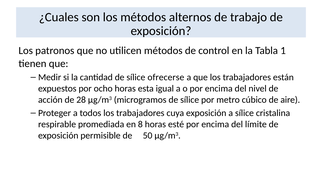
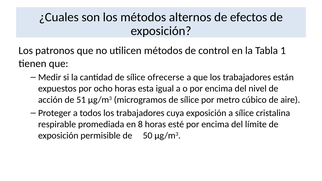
trabajo: trabajo -> efectos
28: 28 -> 51
